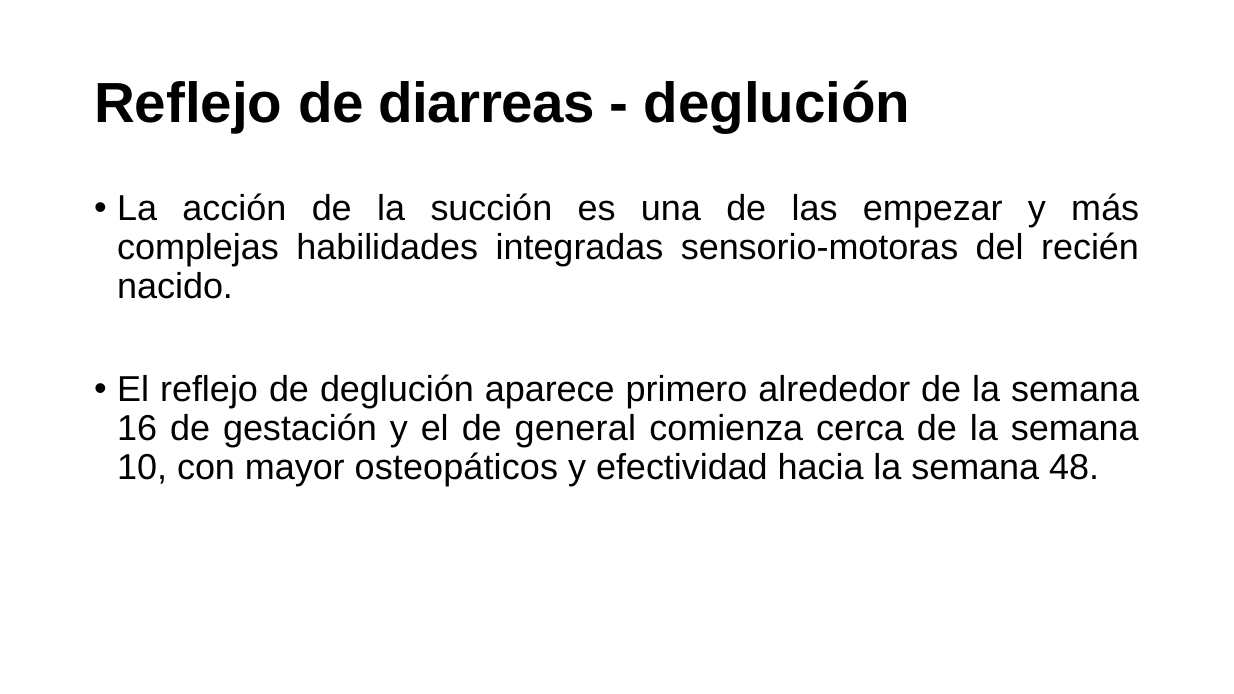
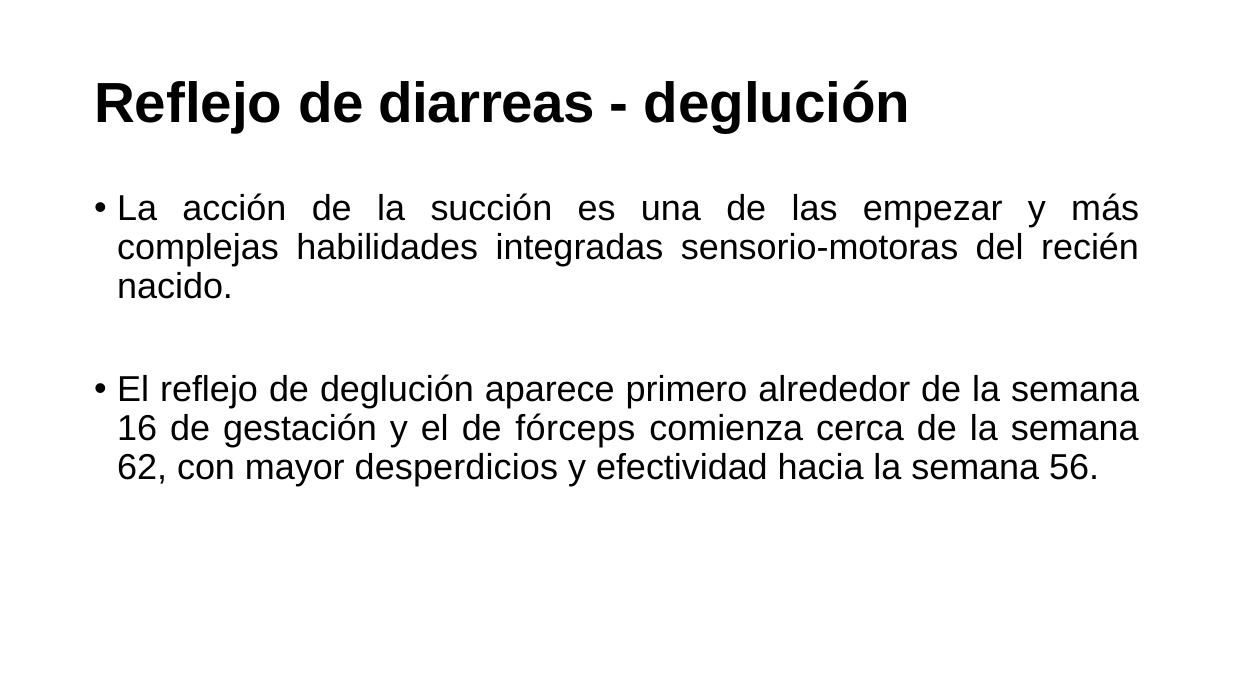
general: general -> fórceps
10: 10 -> 62
osteopáticos: osteopáticos -> desperdicios
48: 48 -> 56
